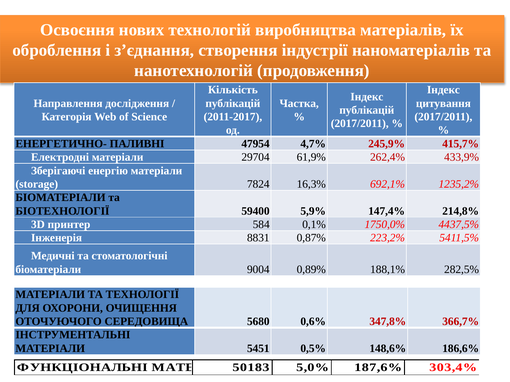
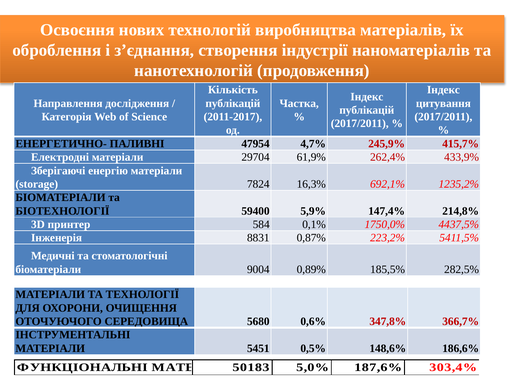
188,1%: 188,1% -> 185,5%
